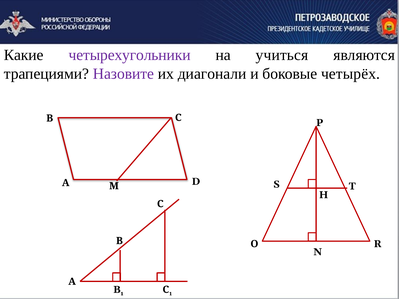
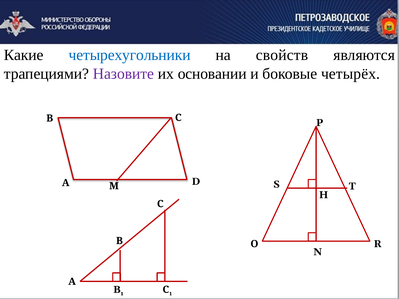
четырехугольники colour: purple -> blue
учиться: учиться -> свойств
диагонали: диагонали -> основании
